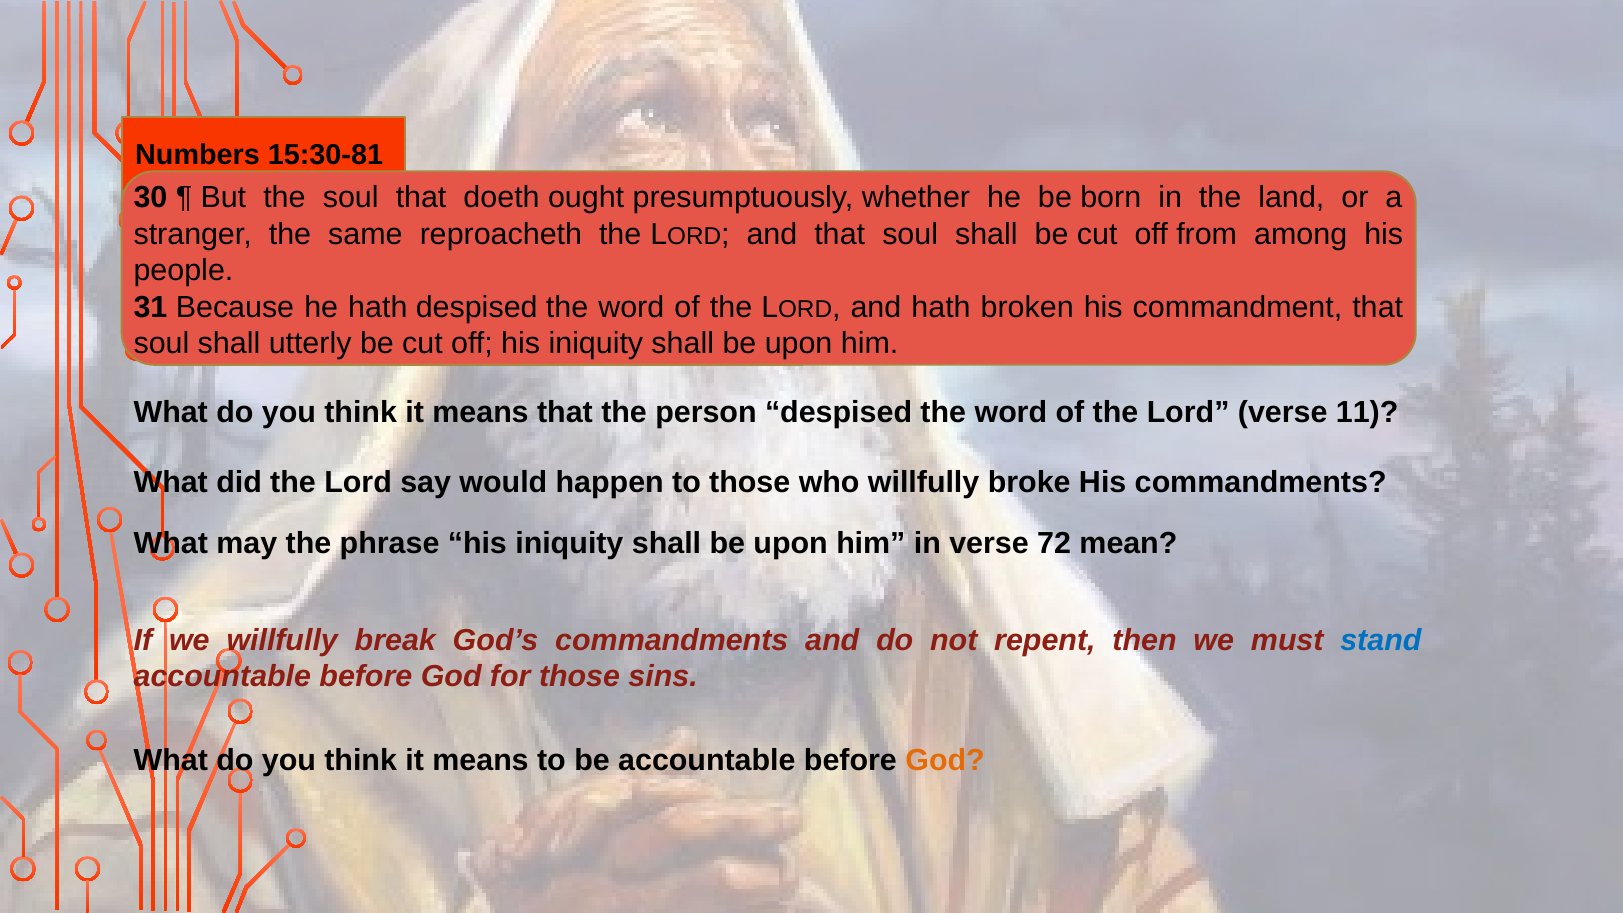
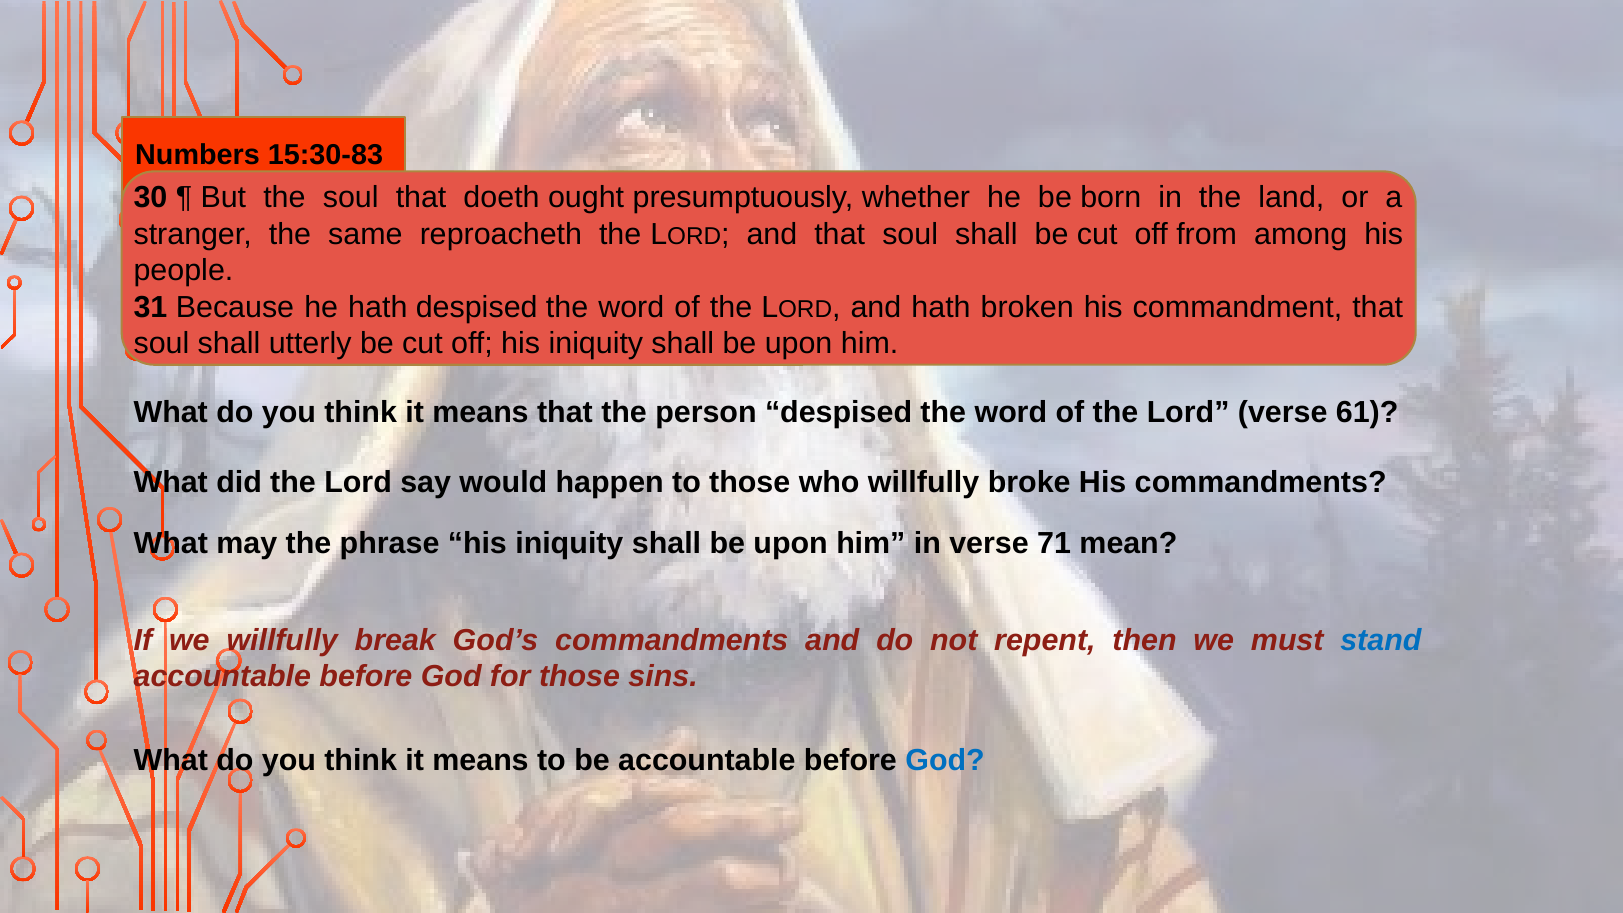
15:30-81: 15:30-81 -> 15:30-83
11: 11 -> 61
72: 72 -> 71
God at (945, 760) colour: orange -> blue
